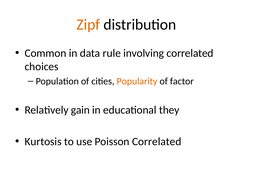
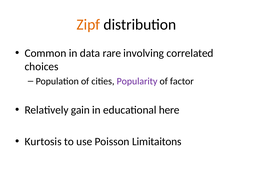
rule: rule -> rare
Popularity colour: orange -> purple
they: they -> here
Poisson Correlated: Correlated -> Limitaitons
